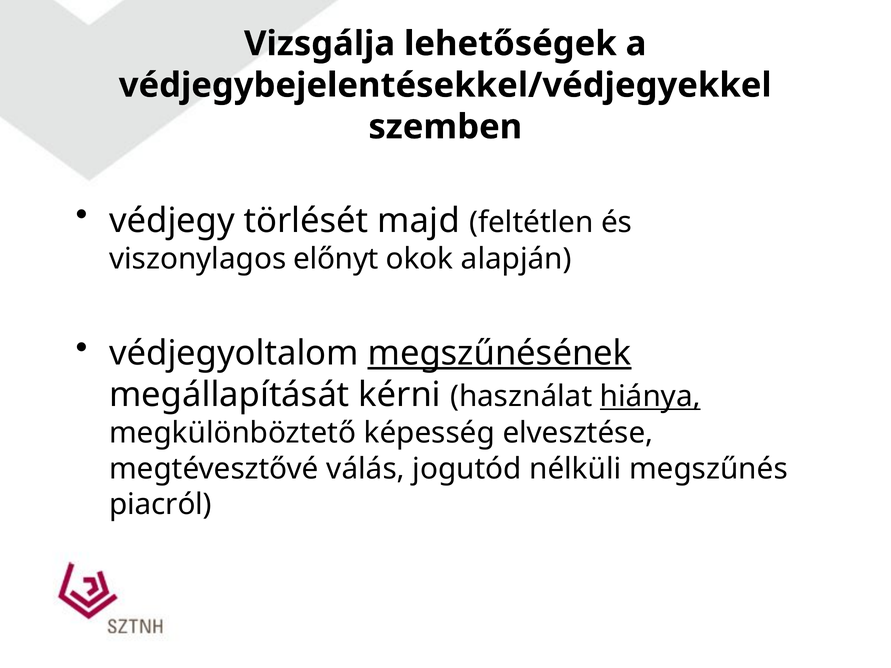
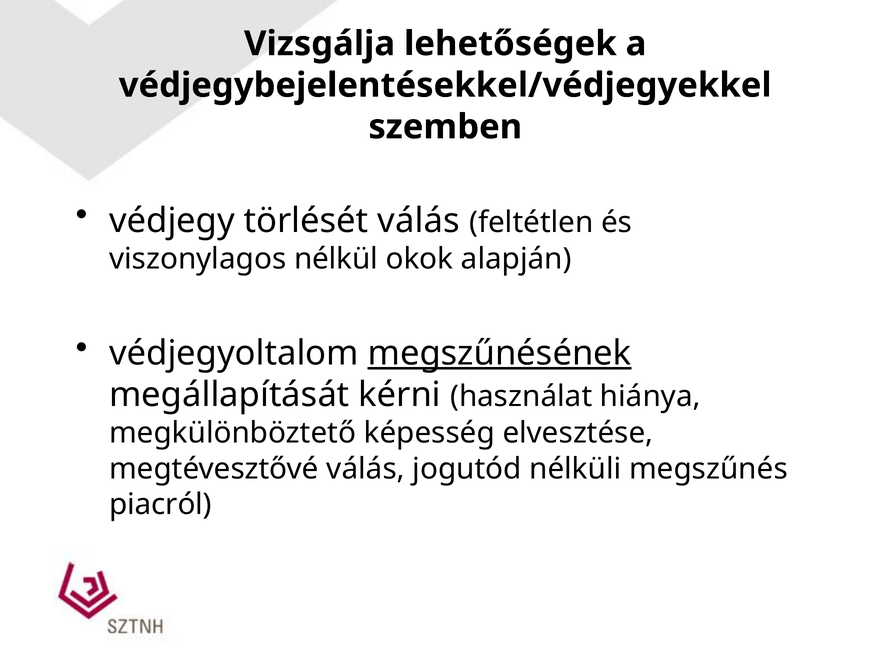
törlését majd: majd -> válás
előnyt: előnyt -> nélkül
hiánya underline: present -> none
